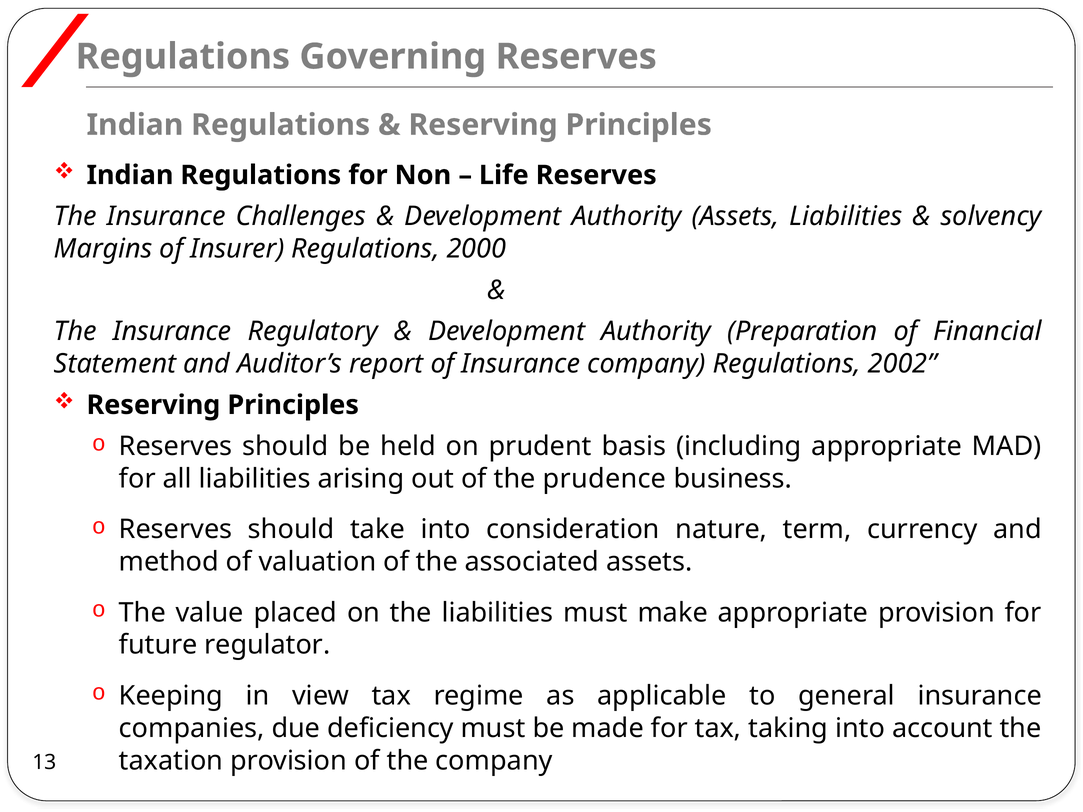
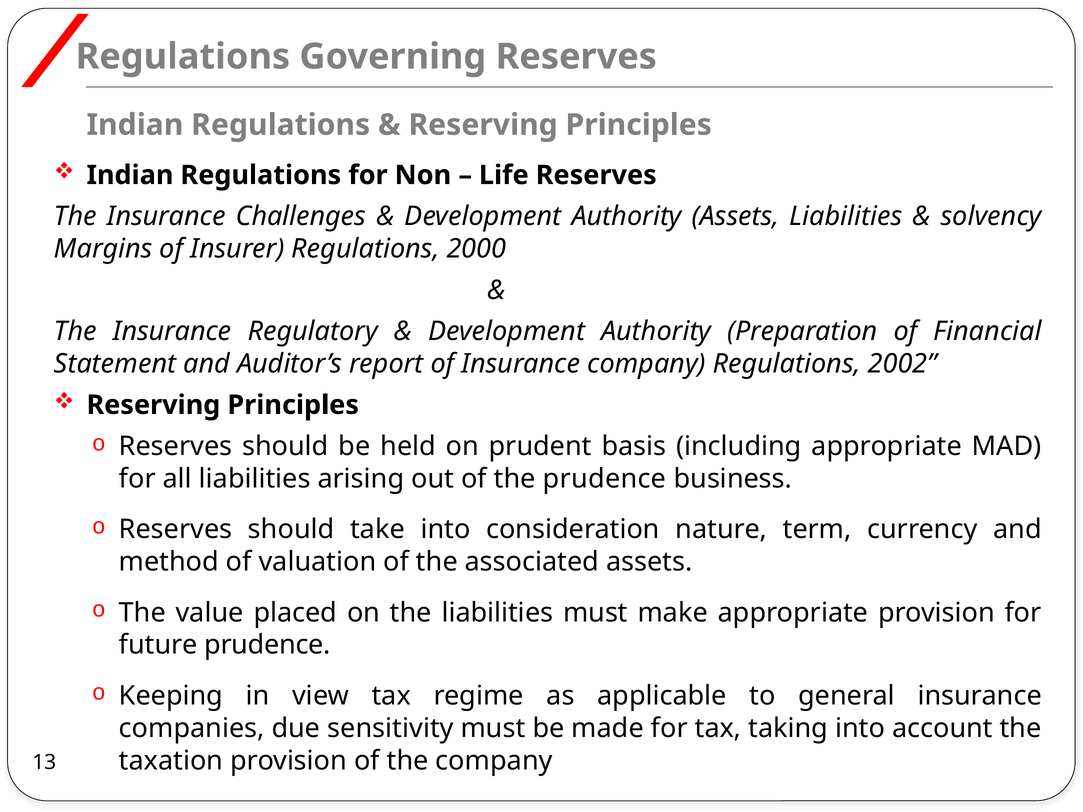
future regulator: regulator -> prudence
deficiency: deficiency -> sensitivity
